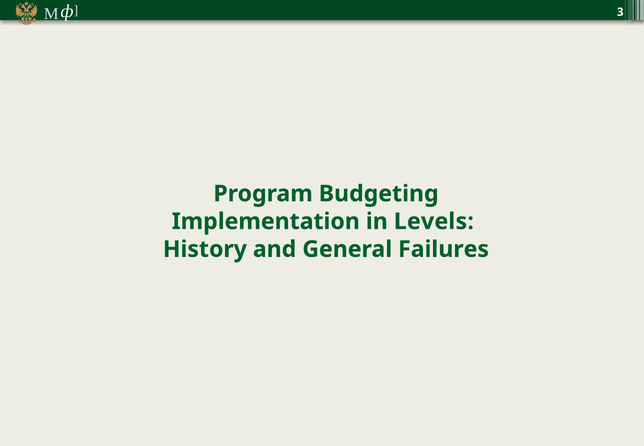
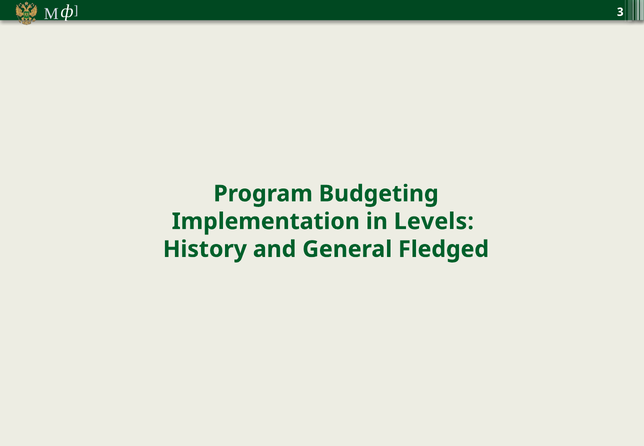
Failures: Failures -> Fledged
